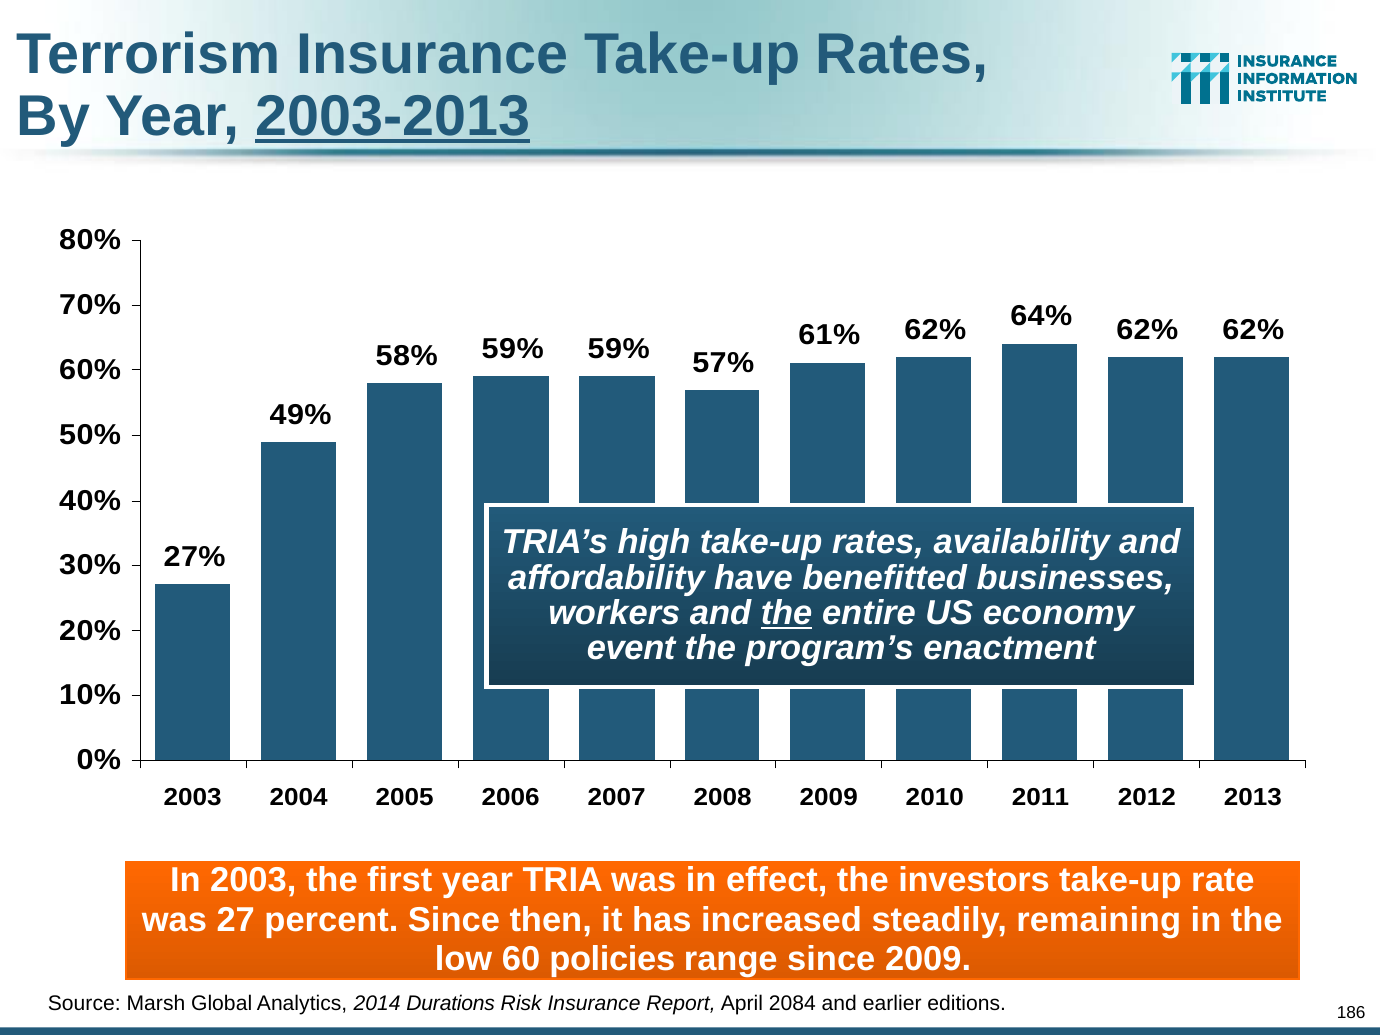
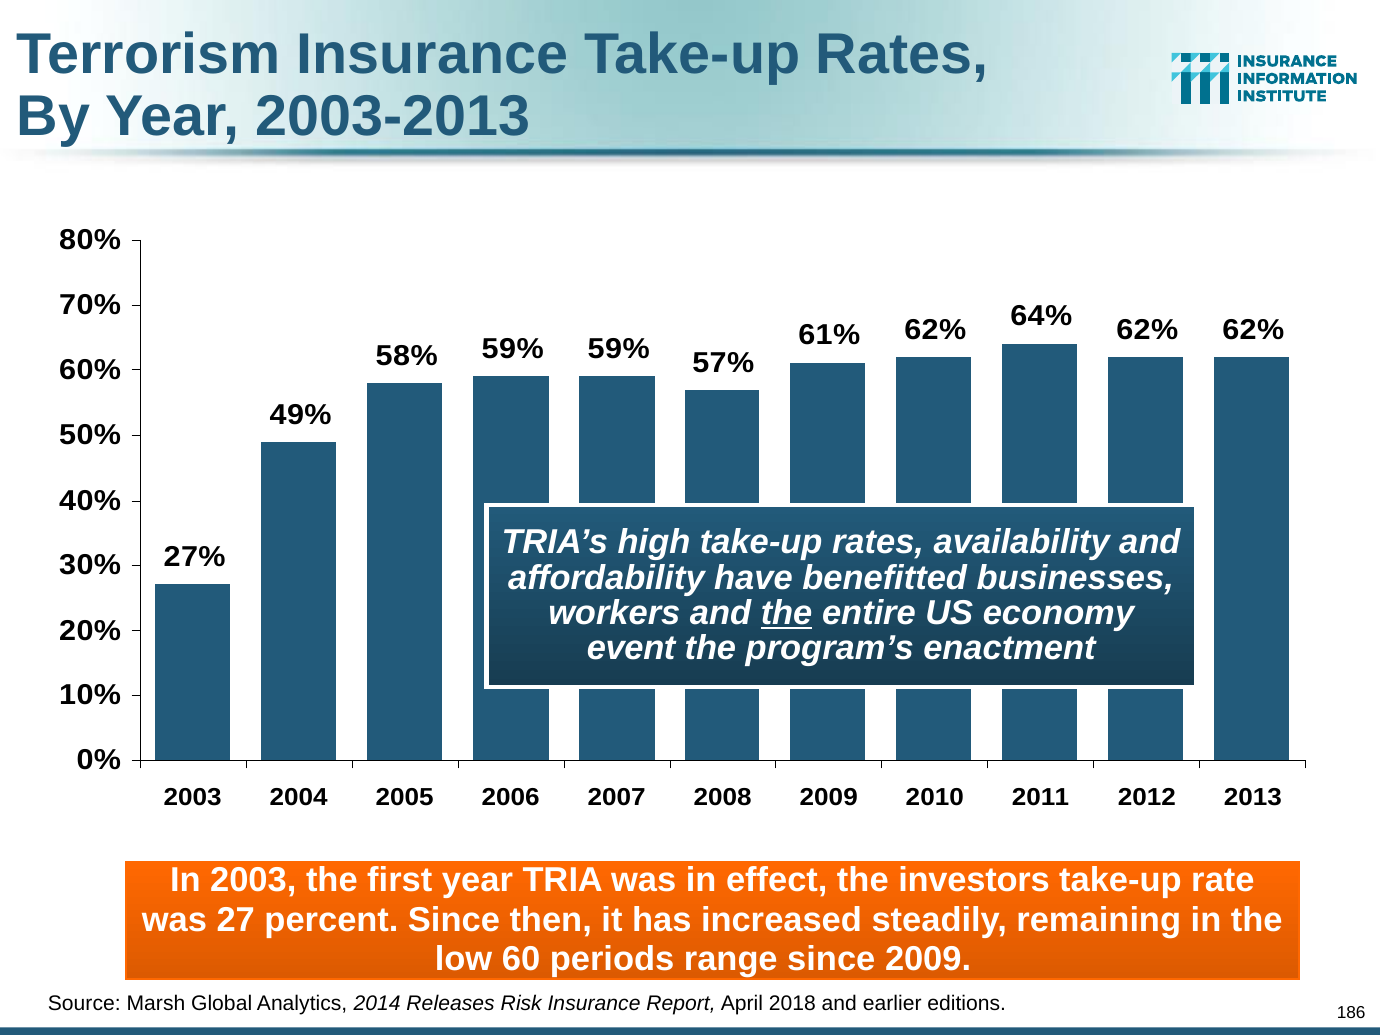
2003-2013 underline: present -> none
policies: policies -> periods
Durations: Durations -> Releases
2084: 2084 -> 2018
